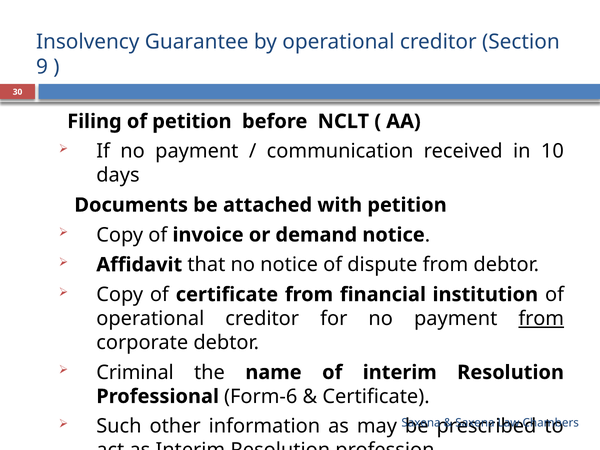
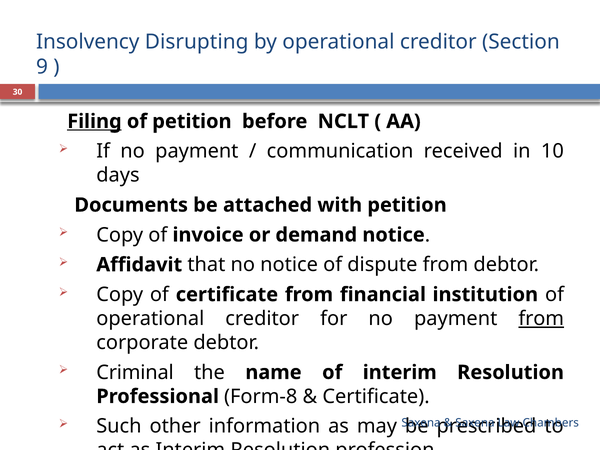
Guarantee: Guarantee -> Disrupting
Filing underline: none -> present
Form-6: Form-6 -> Form-8
